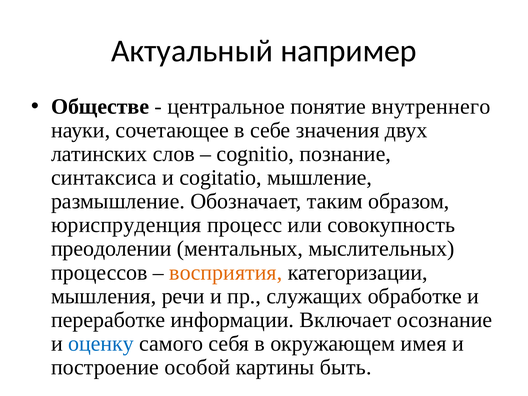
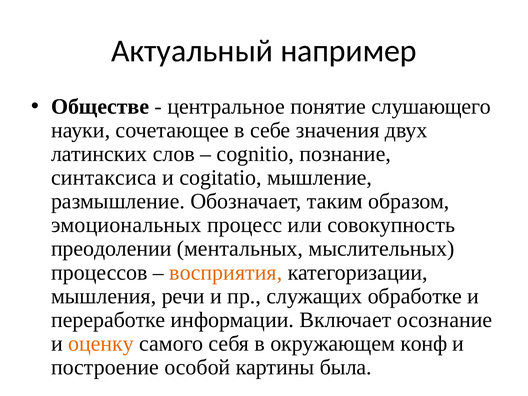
внутреннего: внутреннего -> слушающего
юриспруденция: юриспруденция -> эмоциональных
оценку colour: blue -> orange
имея: имея -> конф
быть: быть -> была
